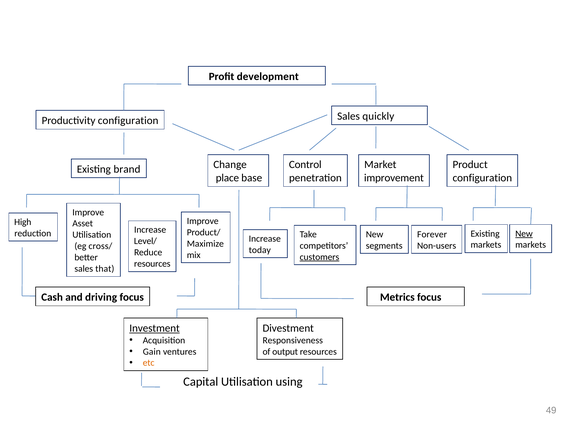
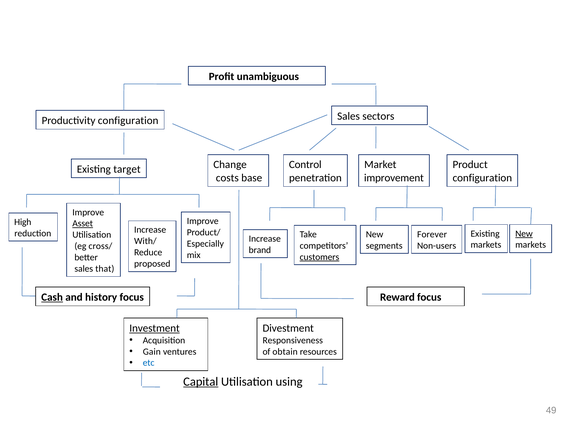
development: development -> unambiguous
quickly: quickly -> sectors
brand: brand -> target
place: place -> costs
Asset underline: none -> present
Level/: Level/ -> With/
Maximize: Maximize -> Especially
today: today -> brand
resources at (152, 264): resources -> proposed
Cash underline: none -> present
driving: driving -> history
Metrics: Metrics -> Reward
output: output -> obtain
etc colour: orange -> blue
Capital underline: none -> present
